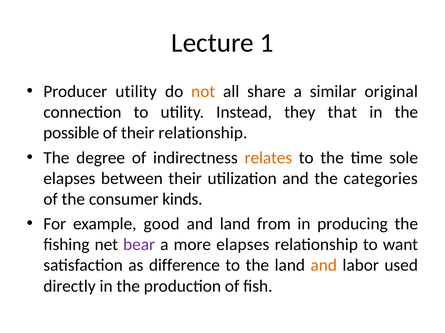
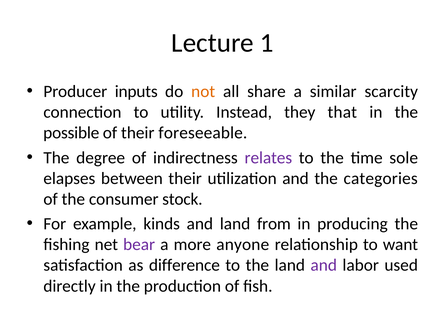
Producer utility: utility -> inputs
original: original -> scarcity
their relationship: relationship -> foreseeable
relates colour: orange -> purple
kinds: kinds -> stock
good: good -> kinds
more elapses: elapses -> anyone
and at (324, 266) colour: orange -> purple
